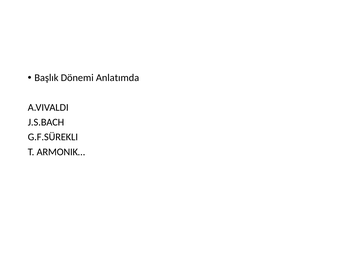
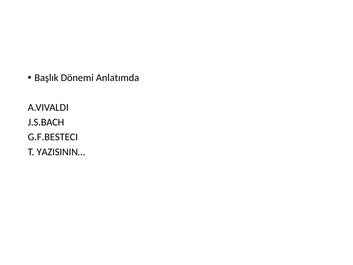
G.F.SÜREKLI: G.F.SÜREKLI -> G.F.BESTECI
ARMONIK…: ARMONIK… -> YAZISININ…
